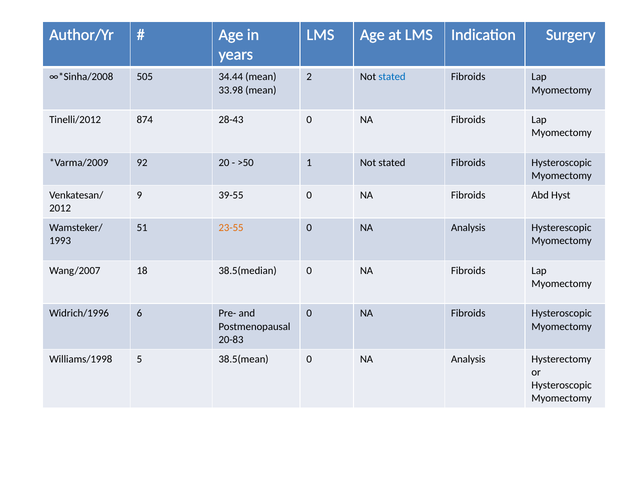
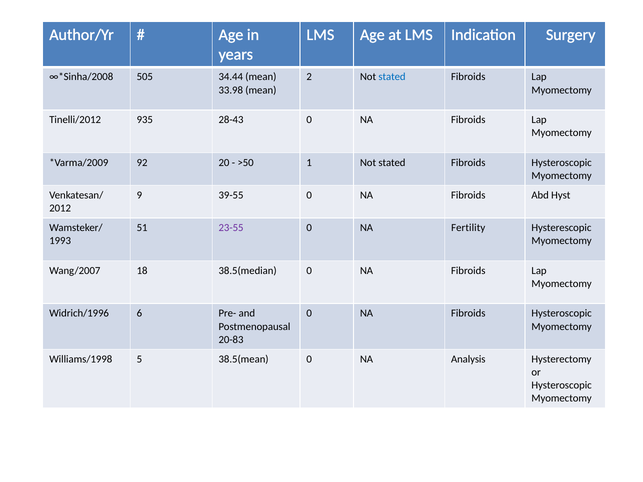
874: 874 -> 935
23-55 colour: orange -> purple
Analysis at (468, 228): Analysis -> Fertility
